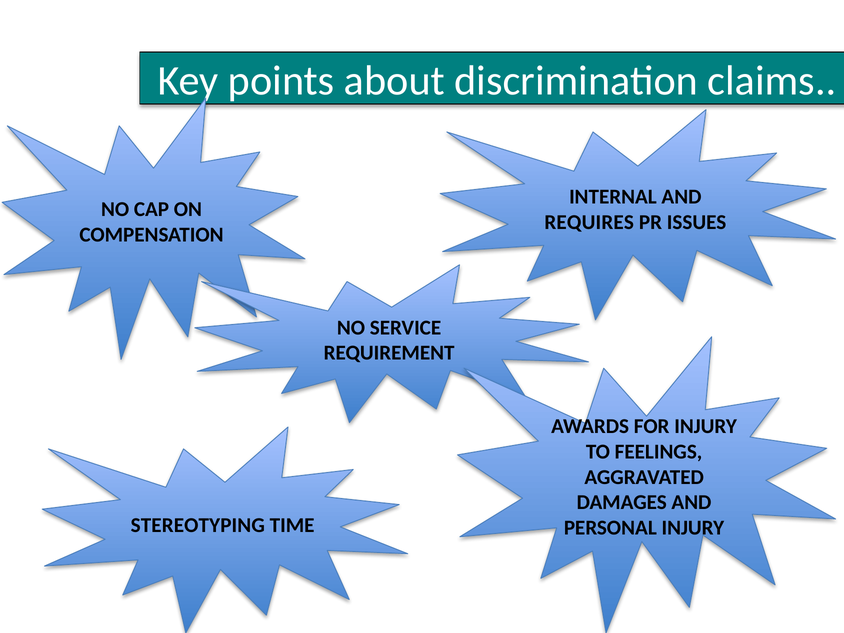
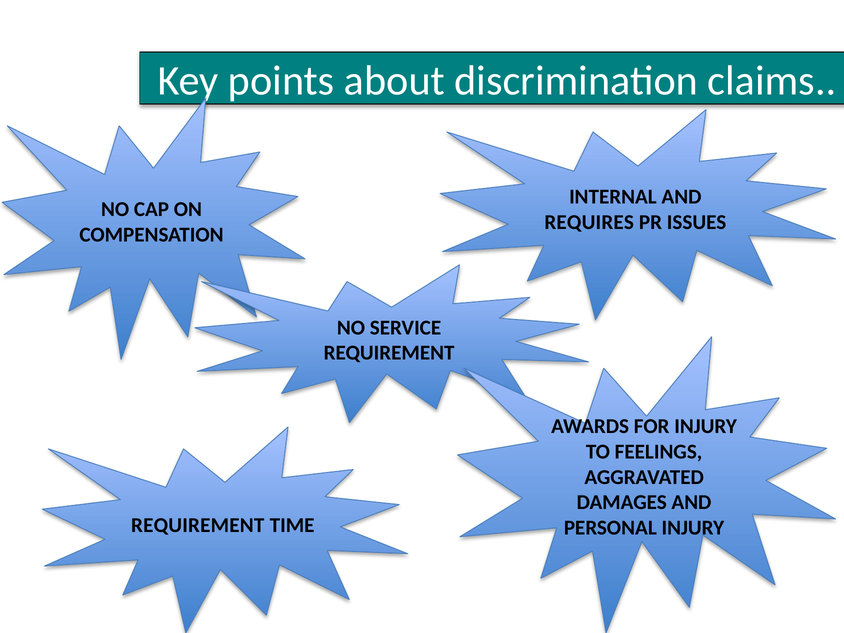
STEREOTYPING at (198, 525): STEREOTYPING -> REQUIREMENT
